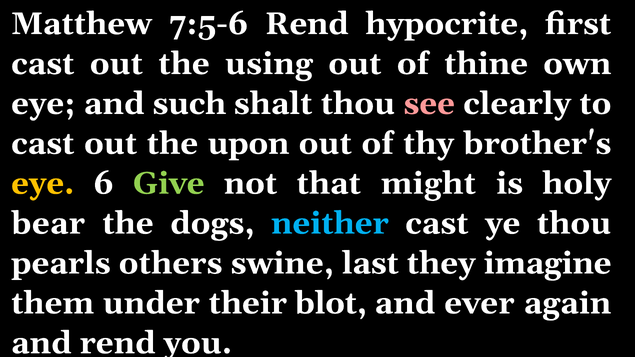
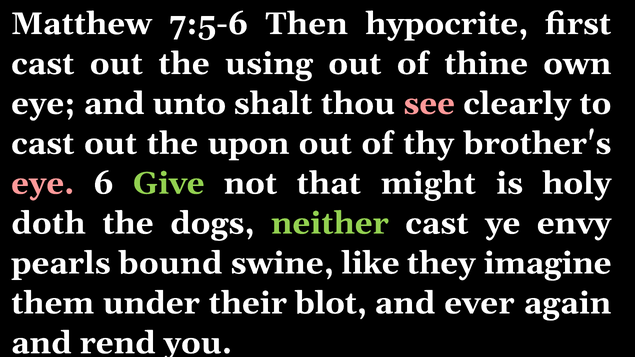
7:5-6 Rend: Rend -> Then
such: such -> unto
eye at (43, 184) colour: yellow -> pink
bear: bear -> doth
neither colour: light blue -> light green
ye thou: thou -> envy
others: others -> bound
last: last -> like
